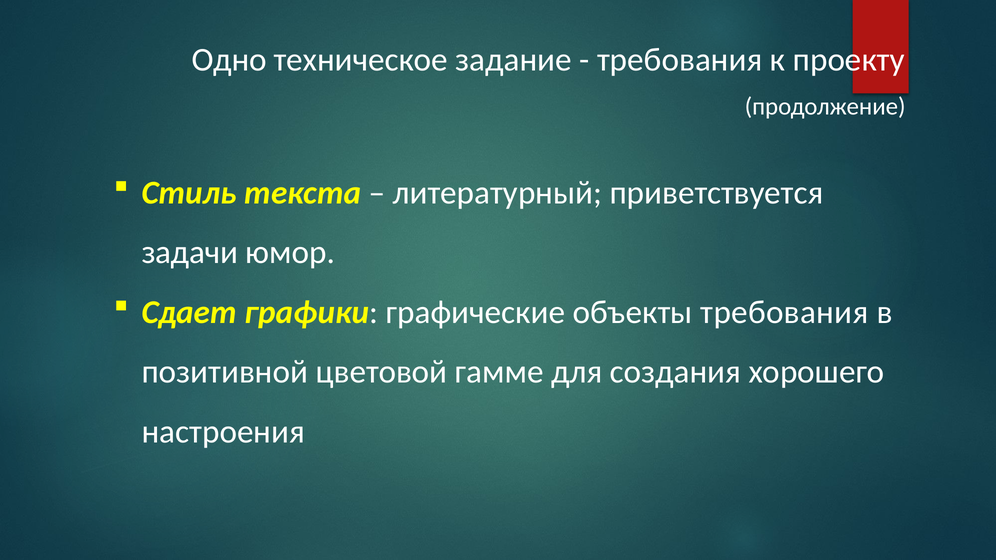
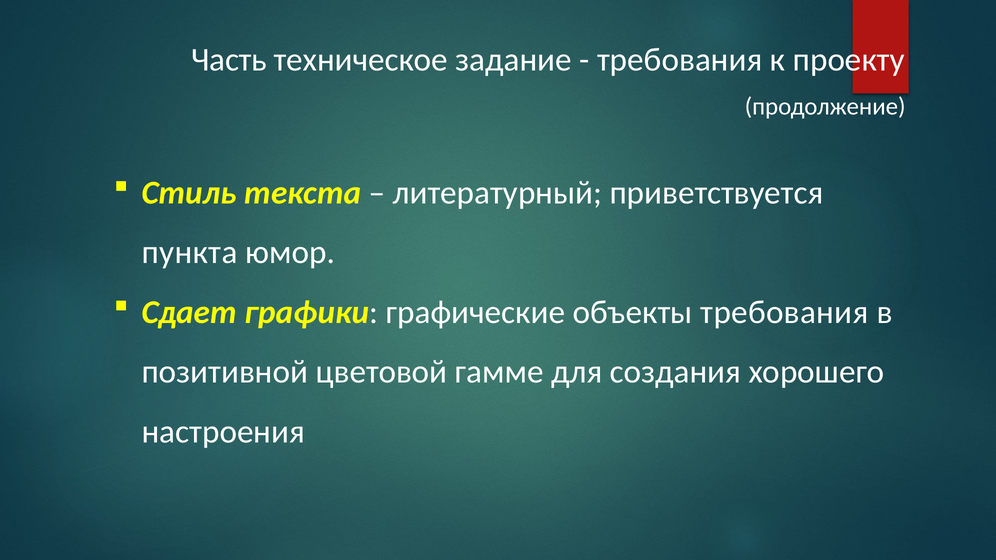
Одно: Одно -> Часть
задачи: задачи -> пункта
